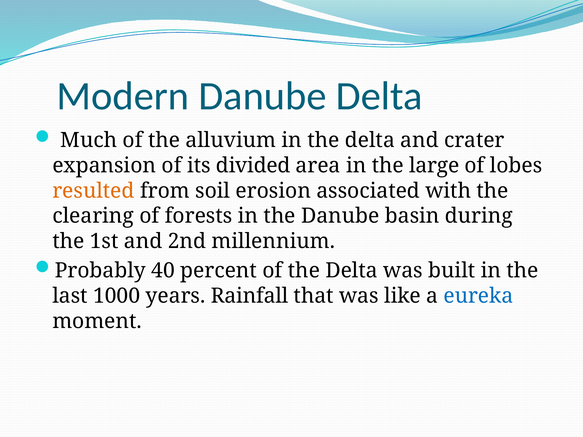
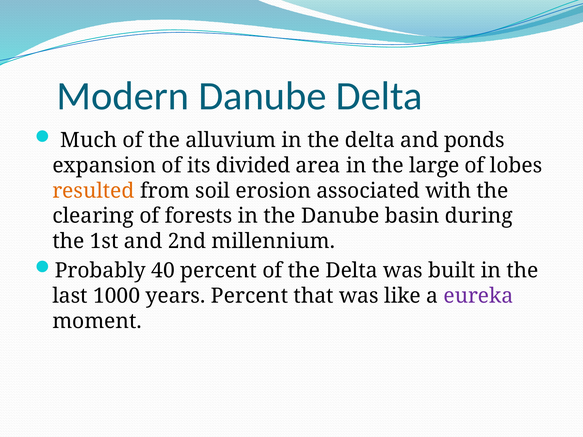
crater: crater -> ponds
years Rainfall: Rainfall -> Percent
eureka colour: blue -> purple
